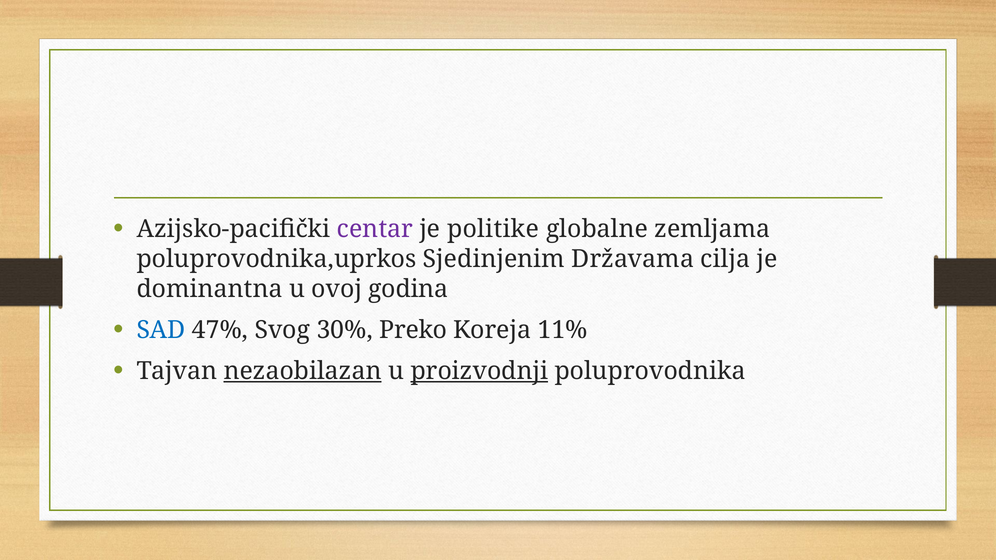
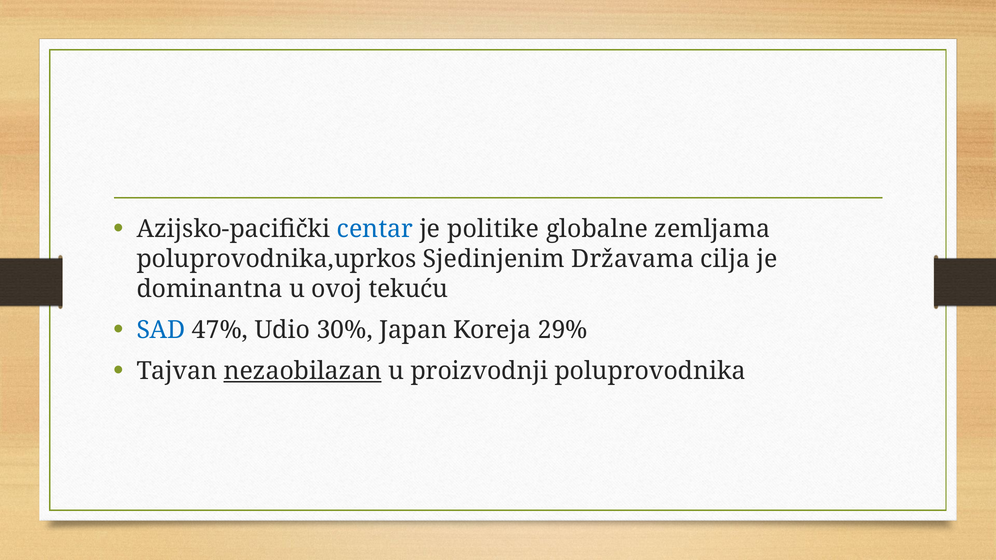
centar colour: purple -> blue
godina: godina -> tekuću
Svog: Svog -> Udio
Preko: Preko -> Japan
11%: 11% -> 29%
proizvodnji underline: present -> none
